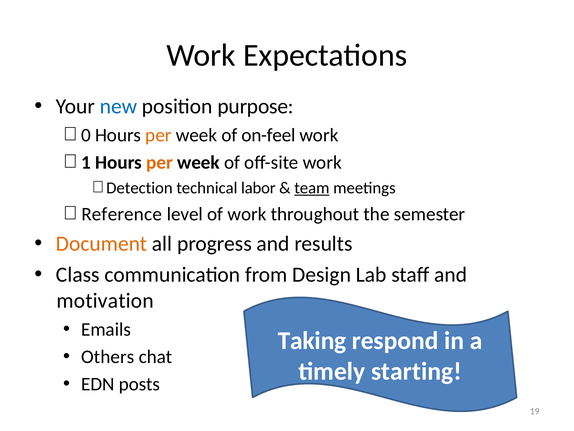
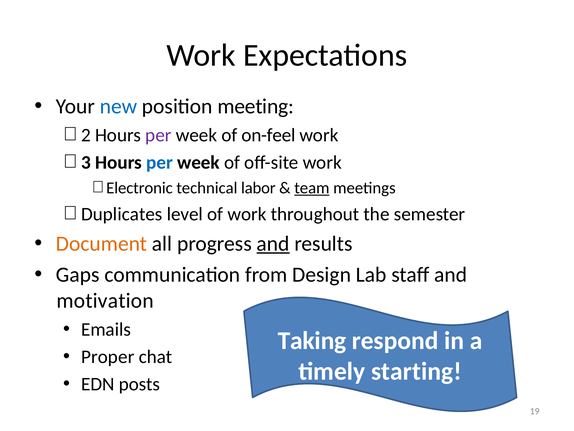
purpose: purpose -> meeting
0: 0 -> 2
per at (158, 135) colour: orange -> purple
1: 1 -> 3
per at (160, 162) colour: orange -> blue
Detection: Detection -> Electronic
Reference: Reference -> Duplicates
and at (273, 243) underline: none -> present
Class: Class -> Gaps
Others: Others -> Proper
